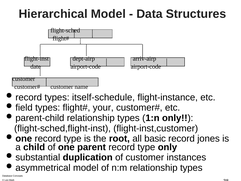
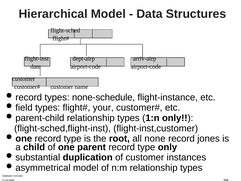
itself-schedule: itself-schedule -> none-schedule
basic: basic -> none
